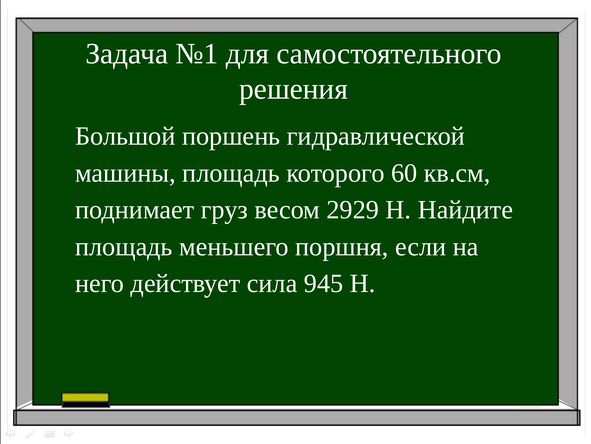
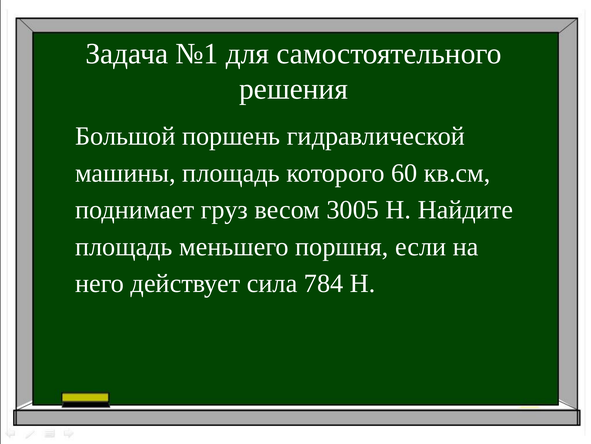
2929: 2929 -> 3005
945: 945 -> 784
